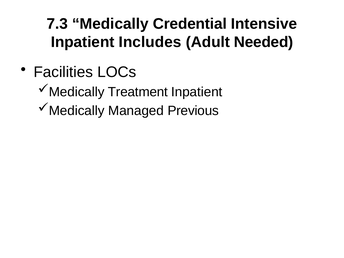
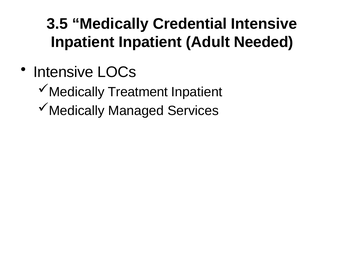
7.3: 7.3 -> 3.5
Inpatient Includes: Includes -> Inpatient
Facilities at (63, 72): Facilities -> Intensive
Previous: Previous -> Services
